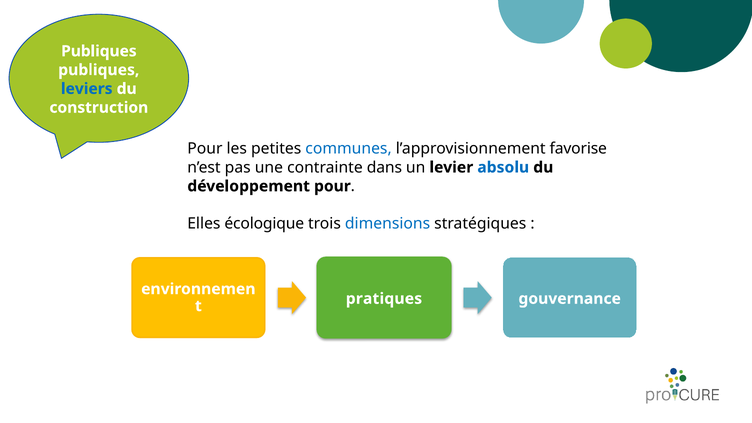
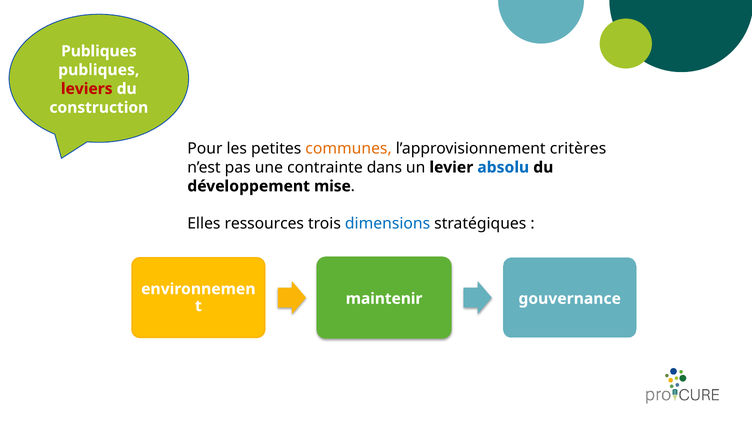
leviers colour: blue -> red
communes colour: blue -> orange
favorise: favorise -> critères
développement pour: pour -> mise
écologique: écologique -> ressources
pratiques: pratiques -> maintenir
